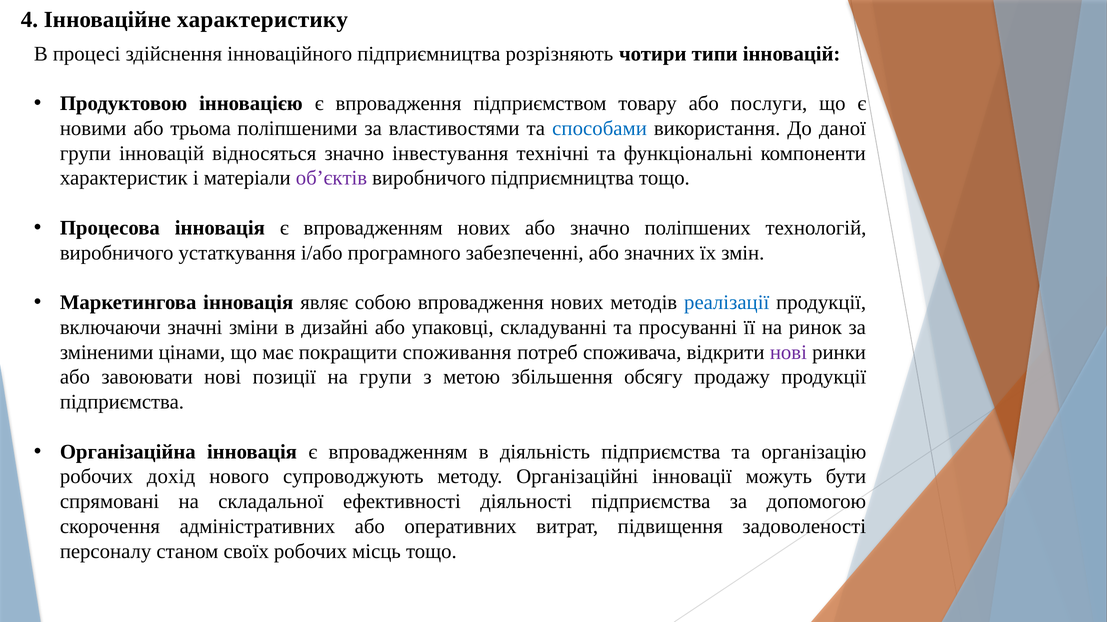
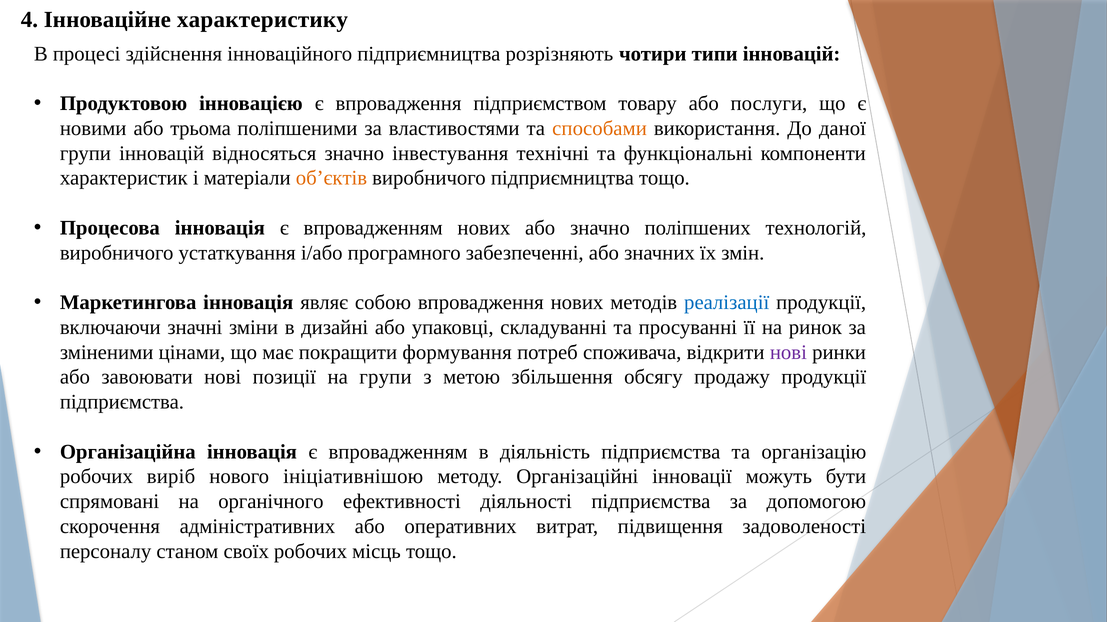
способами colour: blue -> orange
об’єктів colour: purple -> orange
споживання: споживання -> формування
дохід: дохід -> виріб
супроводжують: супроводжують -> ініціативнішою
складальної: складальної -> органічного
